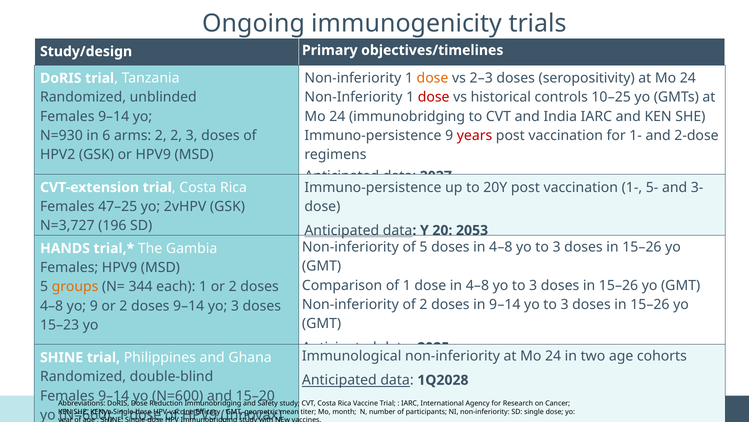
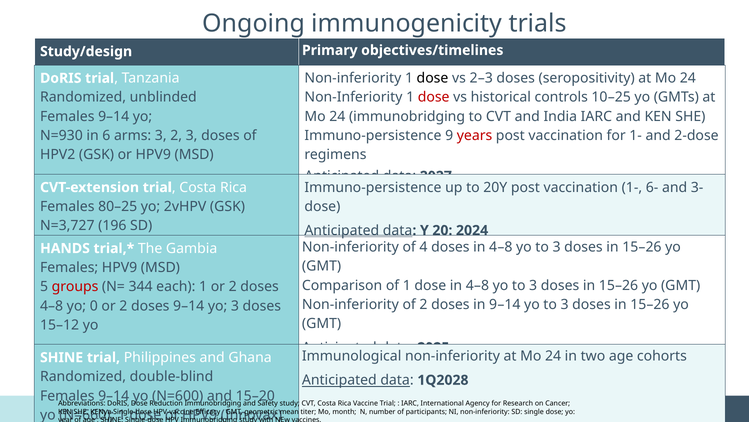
dose at (433, 78) colour: orange -> black
arms 2: 2 -> 3
5-: 5- -> 6-
47–25: 47–25 -> 80–25
2053: 2053 -> 2024
of 5: 5 -> 4
groups colour: orange -> red
yo 9: 9 -> 0
15–23: 15–23 -> 15–12
